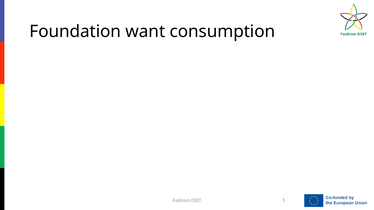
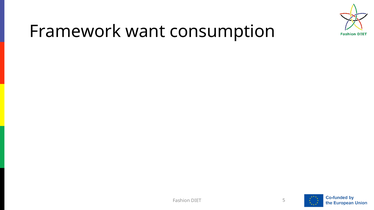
Foundation: Foundation -> Framework
